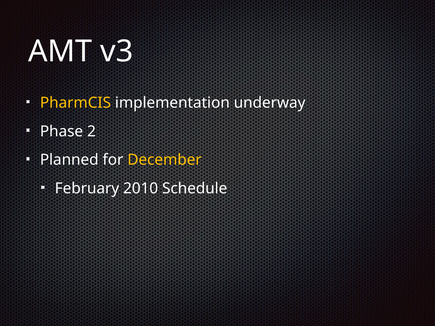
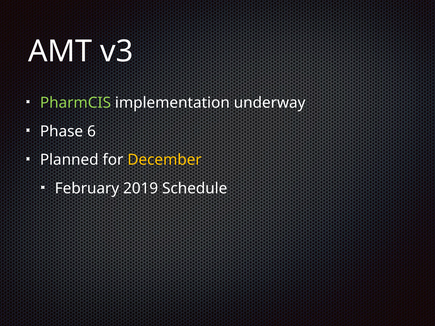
PharmCIS colour: yellow -> light green
2: 2 -> 6
2010: 2010 -> 2019
